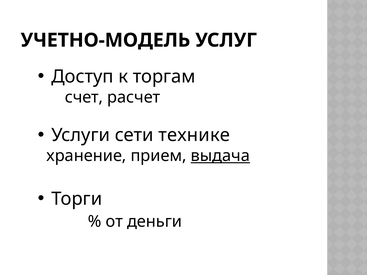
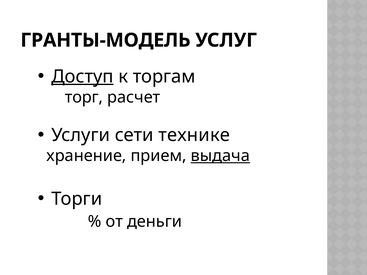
УЧЕТНО-МОДЕЛЬ: УЧЕТНО-МОДЕЛЬ -> ГРАНТЫ-МОДЕЛЬ
Доступ underline: none -> present
счет: счет -> торг
